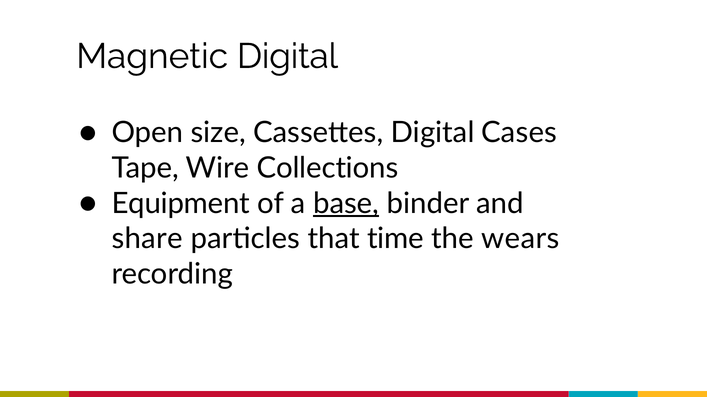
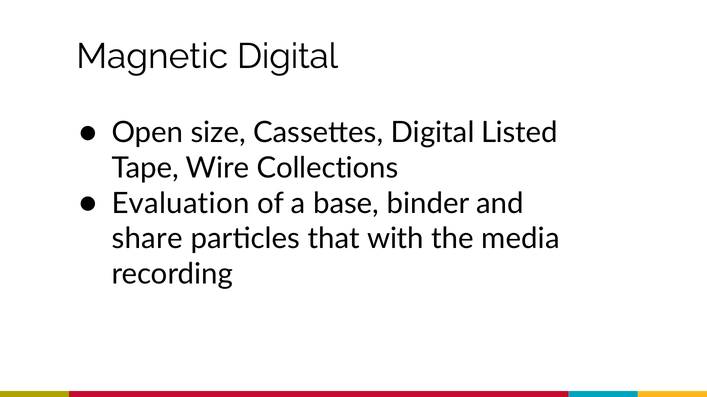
Cases: Cases -> Listed
Equipment: Equipment -> Evaluation
base underline: present -> none
time: time -> with
wears: wears -> media
